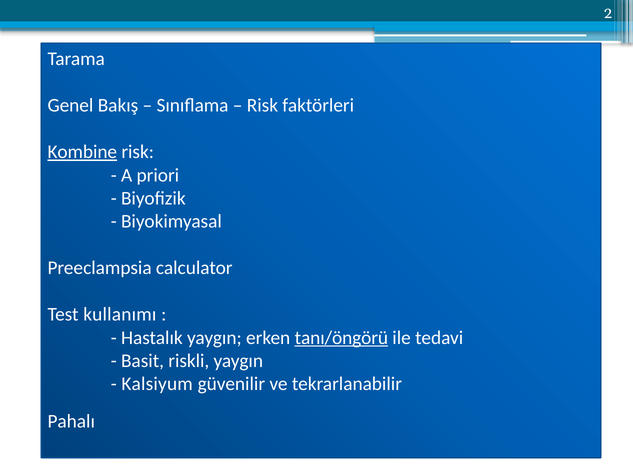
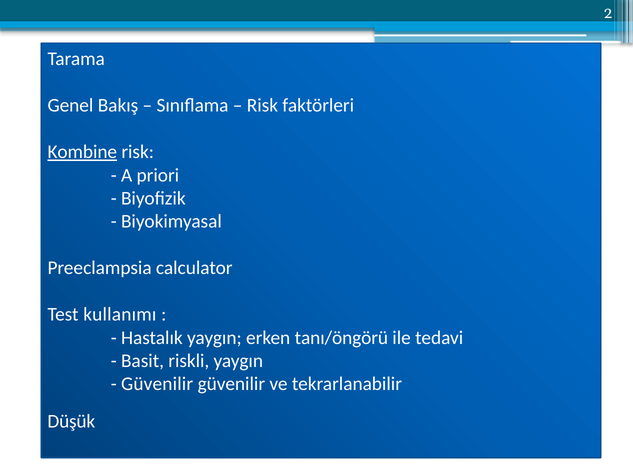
tanı/öngörü underline: present -> none
Kalsiyum at (157, 384): Kalsiyum -> Güvenilir
Pahalı: Pahalı -> Düşük
